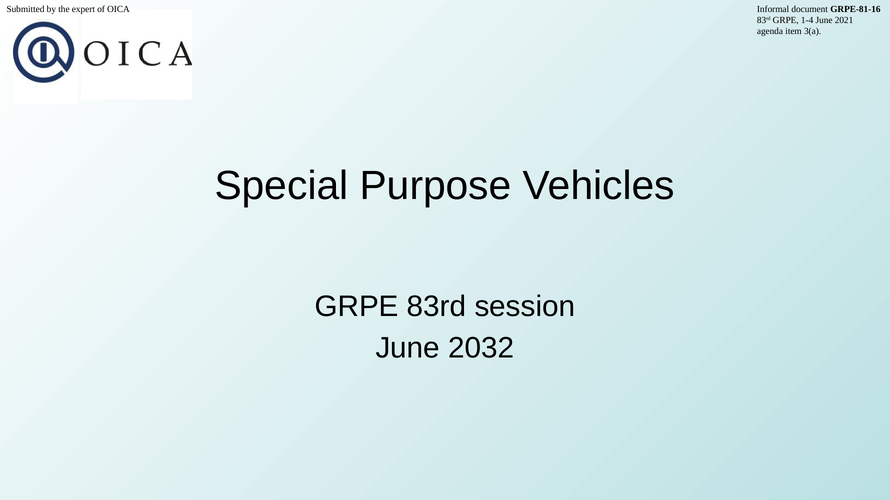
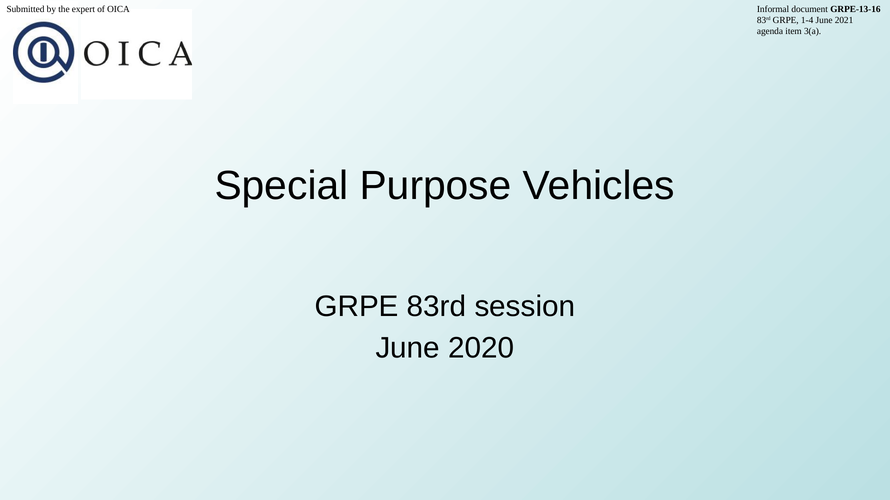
GRPE-81-16: GRPE-81-16 -> GRPE-13-16
2032: 2032 -> 2020
